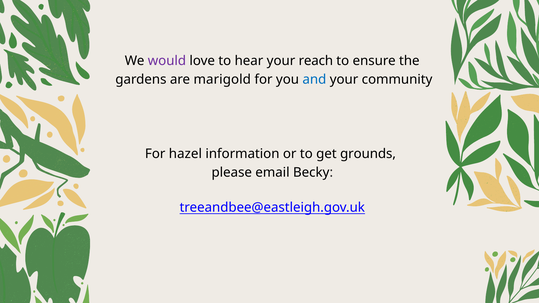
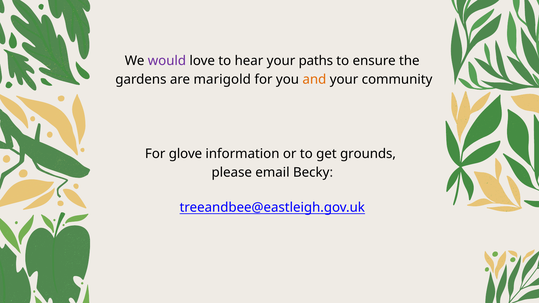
reach: reach -> paths
and colour: blue -> orange
hazel: hazel -> glove
